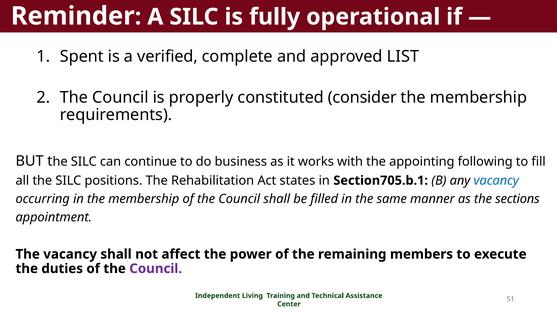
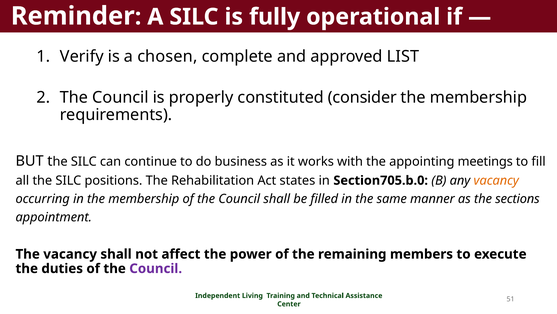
Spent: Spent -> Verify
verified: verified -> chosen
following: following -> meetings
Section705.b.1: Section705.b.1 -> Section705.b.0
vacancy at (496, 180) colour: blue -> orange
